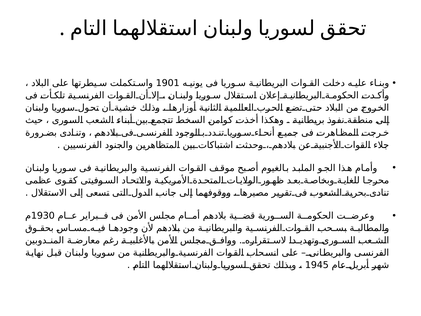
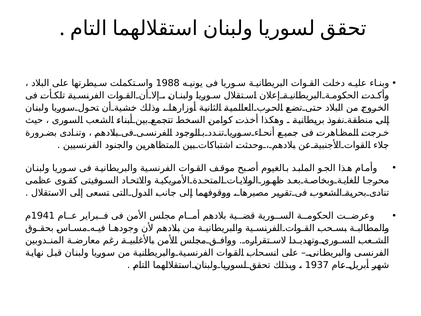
1901: 1901 -> 1988
1930: 1930 -> 1941
1945: 1945 -> 1937
